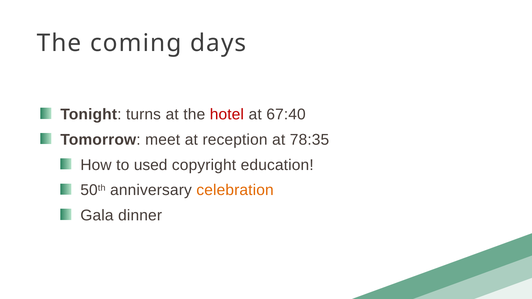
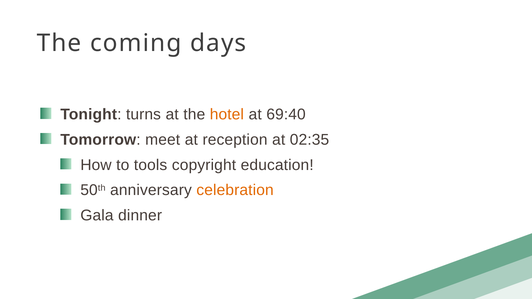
hotel colour: red -> orange
67:40: 67:40 -> 69:40
78:35: 78:35 -> 02:35
used: used -> tools
